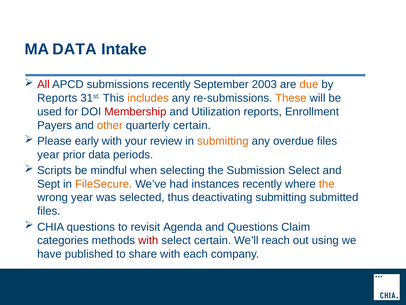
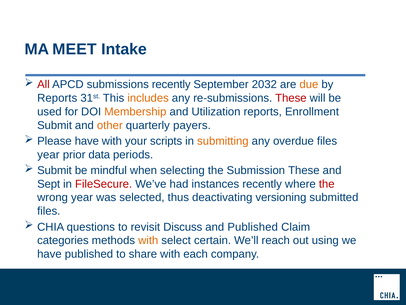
MA DATA: DATA -> MEET
2003: 2003 -> 2032
These at (291, 98) colour: orange -> red
Membership colour: red -> orange
Payers at (55, 125): Payers -> Submit
quarterly certain: certain -> payers
Please early: early -> have
review: review -> scripts
Scripts at (54, 170): Scripts -> Submit
Submission Select: Select -> These
FileSecure colour: orange -> red
the at (327, 184) colour: orange -> red
deactivating submitting: submitting -> versioning
Agenda: Agenda -> Discuss
and Questions: Questions -> Published
with at (148, 240) colour: red -> orange
